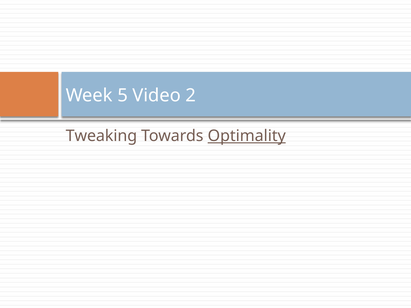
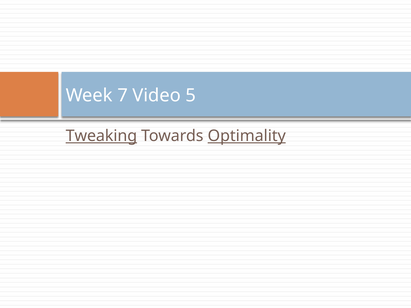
5: 5 -> 7
2: 2 -> 5
Tweaking underline: none -> present
